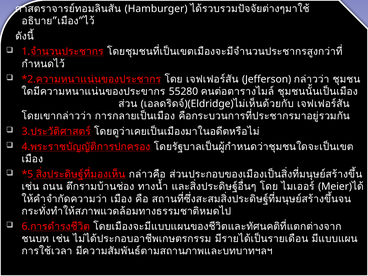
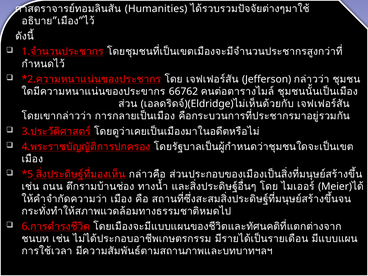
Hamburger: Hamburger -> Humanities
55280: 55280 -> 66762
